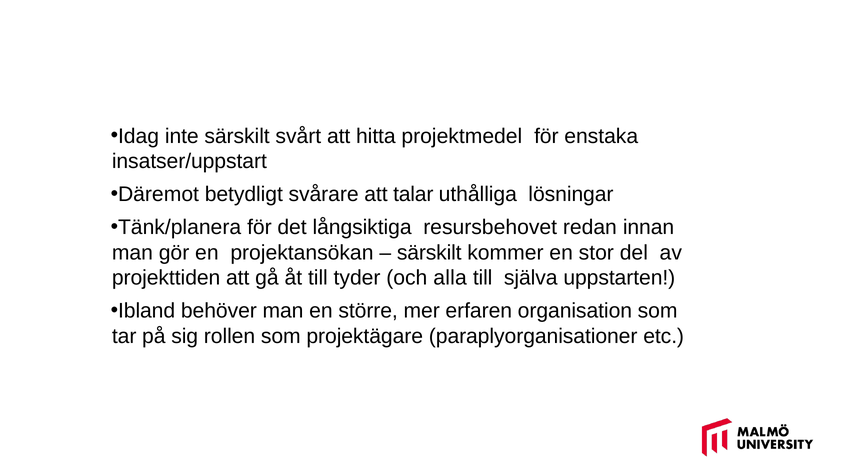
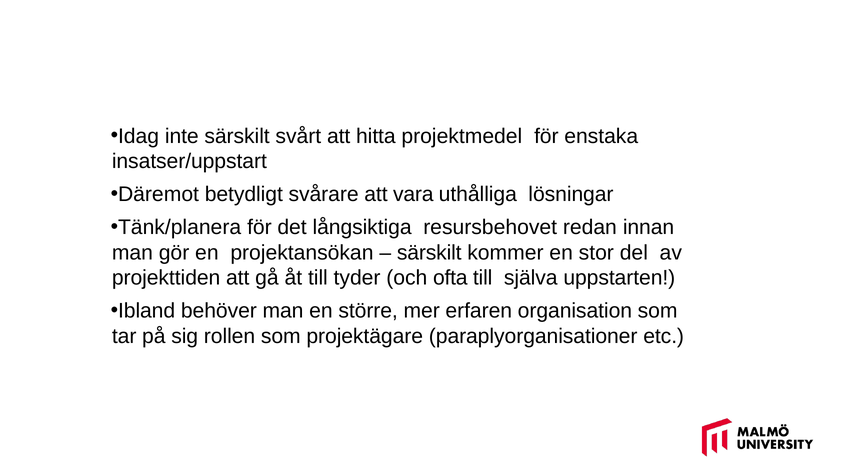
talar: talar -> vara
alla: alla -> ofta
